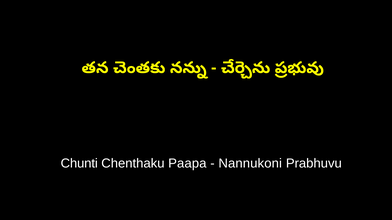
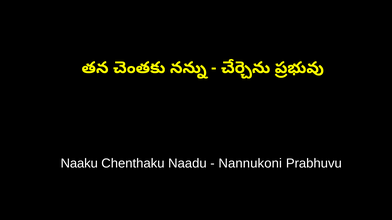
Chunti: Chunti -> Naaku
Paapa: Paapa -> Naadu
